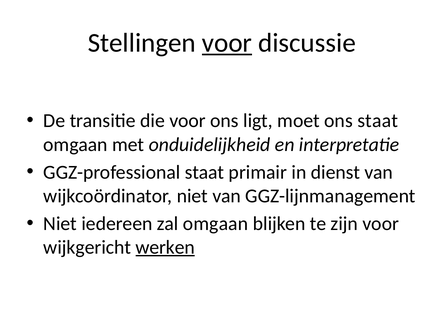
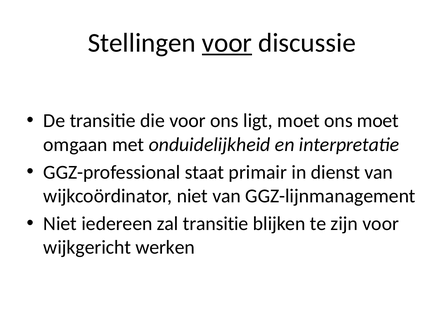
ons staat: staat -> moet
zal omgaan: omgaan -> transitie
werken underline: present -> none
